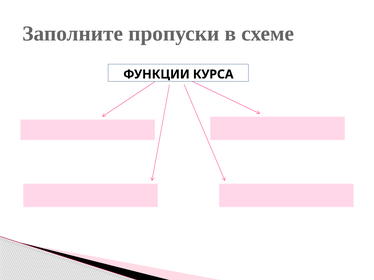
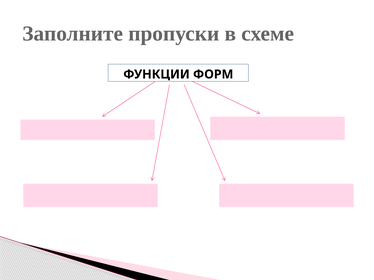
КУРСА: КУРСА -> ФОРМ
